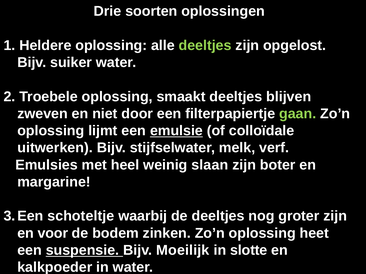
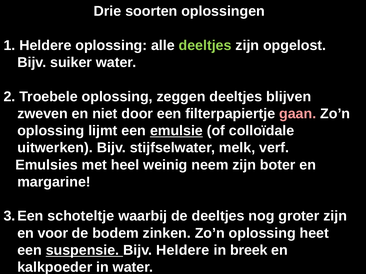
smaakt: smaakt -> zeggen
gaan colour: light green -> pink
slaan: slaan -> neem
Bijv Moeilijk: Moeilijk -> Heldere
slotte: slotte -> breek
